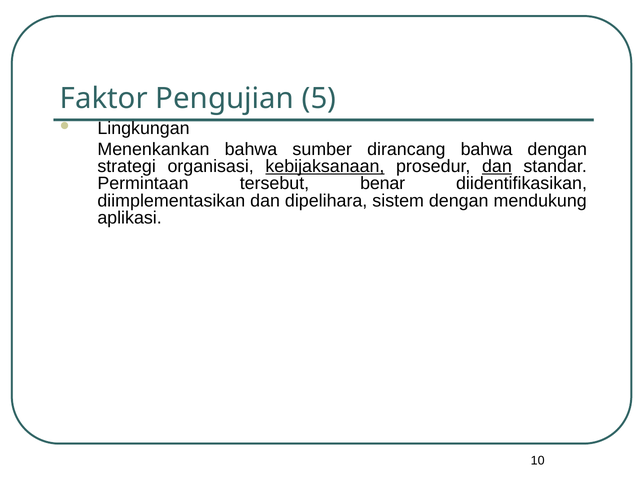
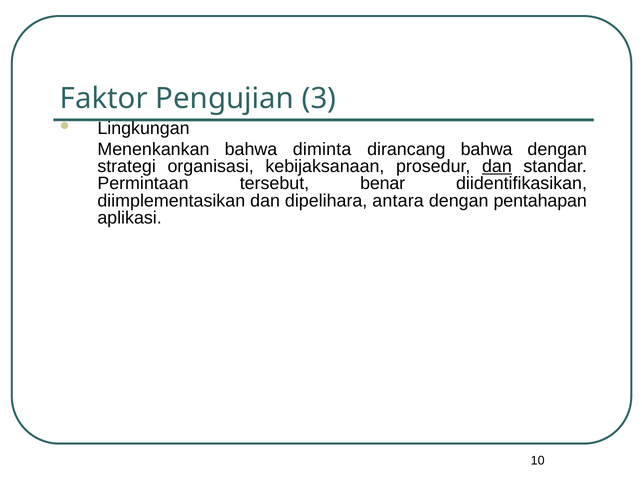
5: 5 -> 3
sumber: sumber -> diminta
kebijaksanaan underline: present -> none
sistem: sistem -> antara
mendukung: mendukung -> pentahapan
